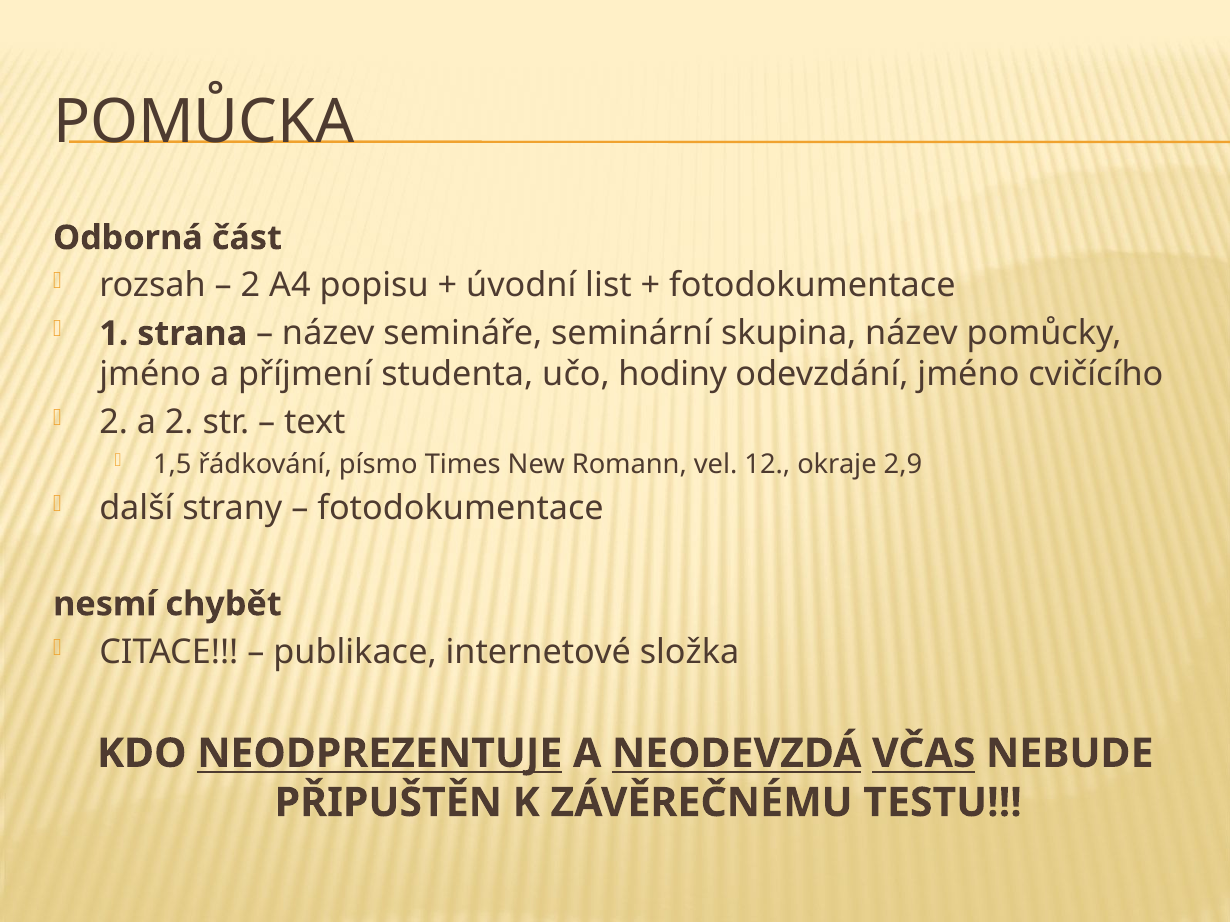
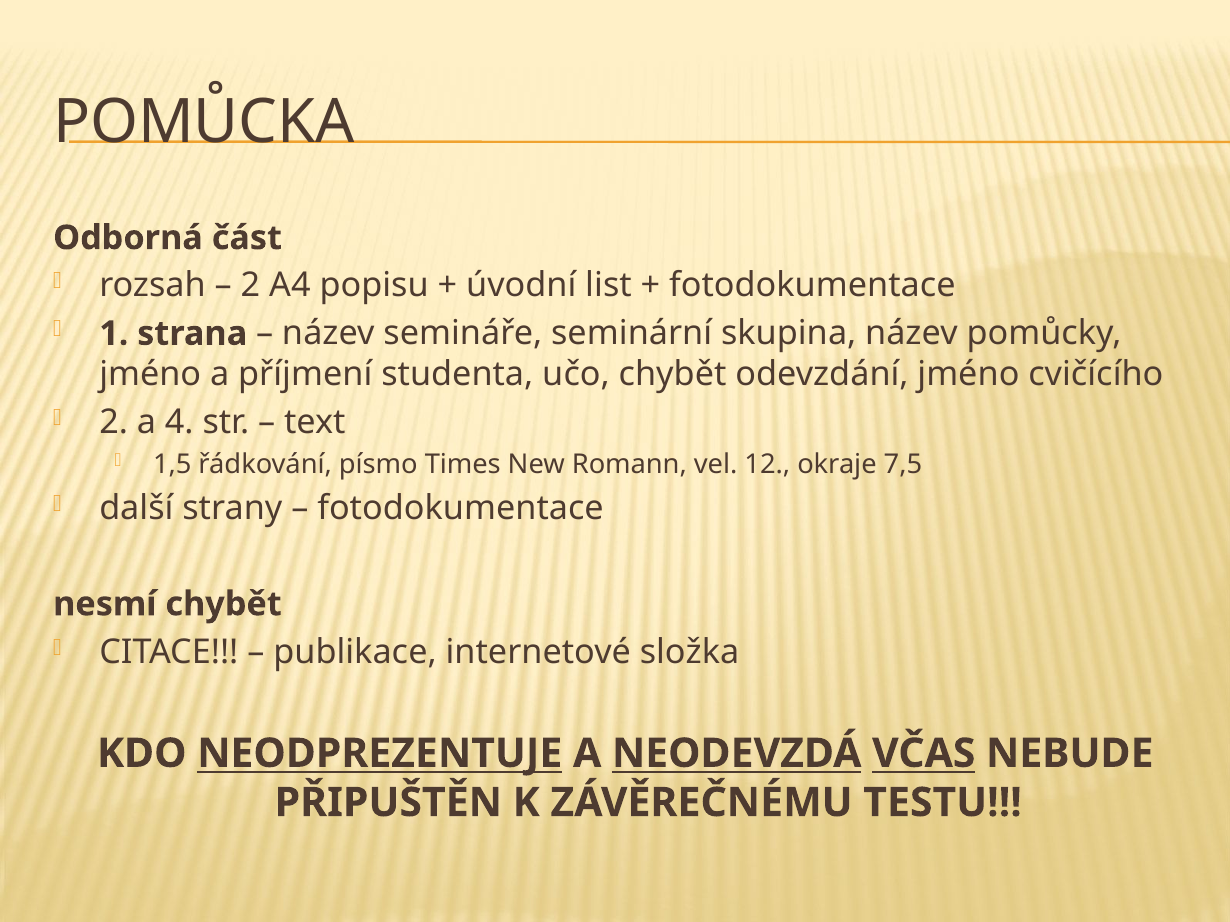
učo hodiny: hodiny -> chybět
a 2: 2 -> 4
2,9: 2,9 -> 7,5
